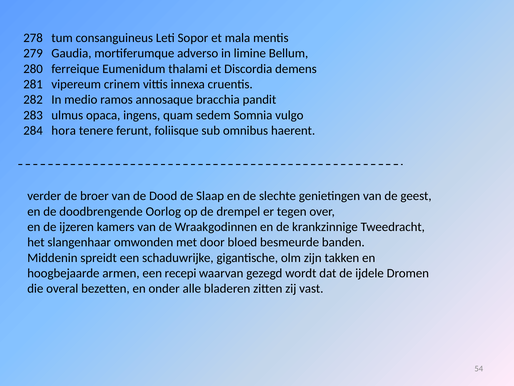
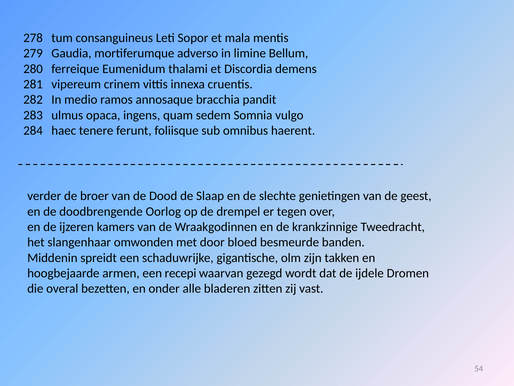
hora: hora -> haec
